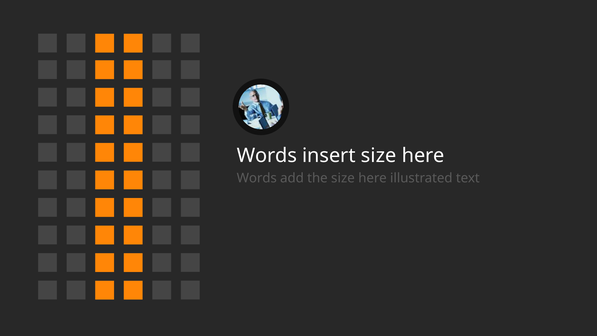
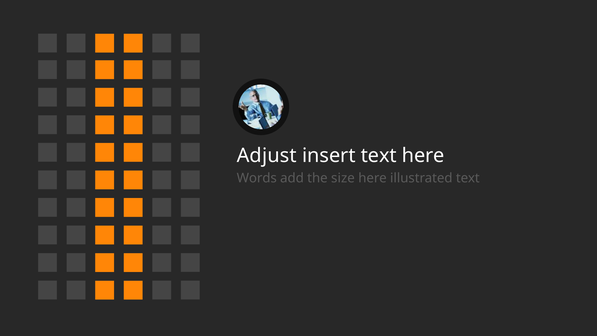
Words at (267, 155): Words -> Adjust
insert size: size -> text
